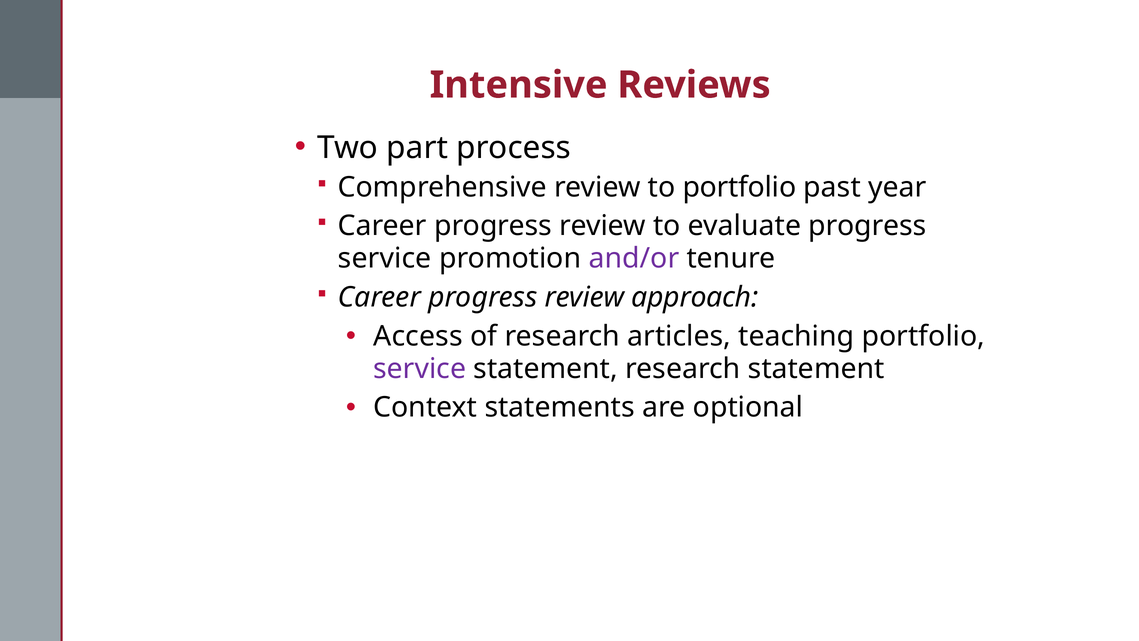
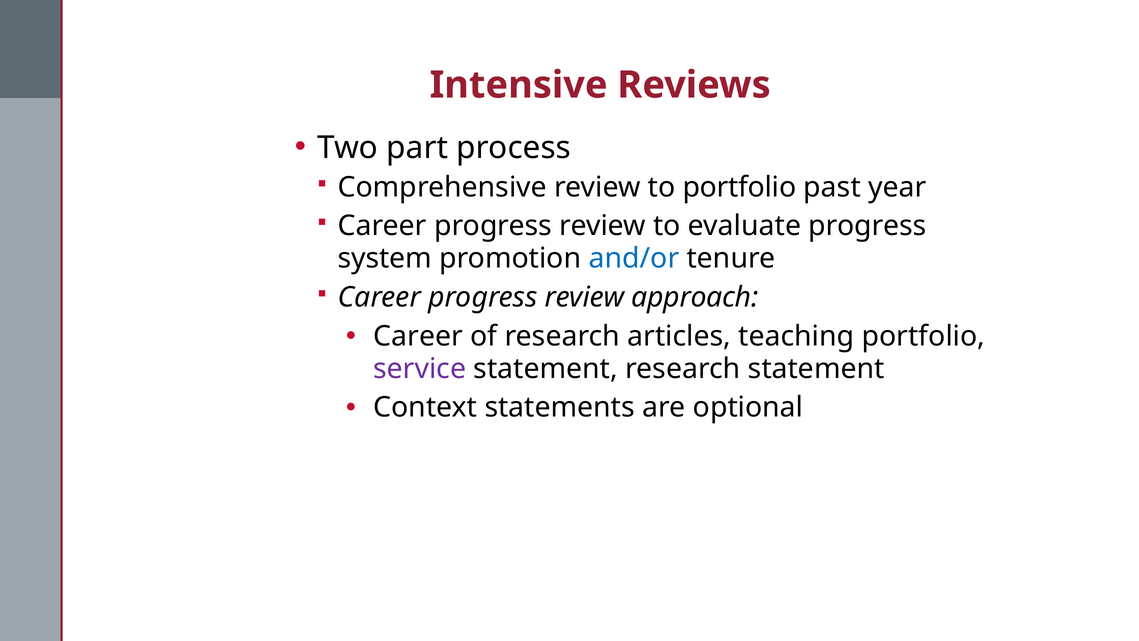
service at (385, 258): service -> system
and/or colour: purple -> blue
Access at (418, 336): Access -> Career
